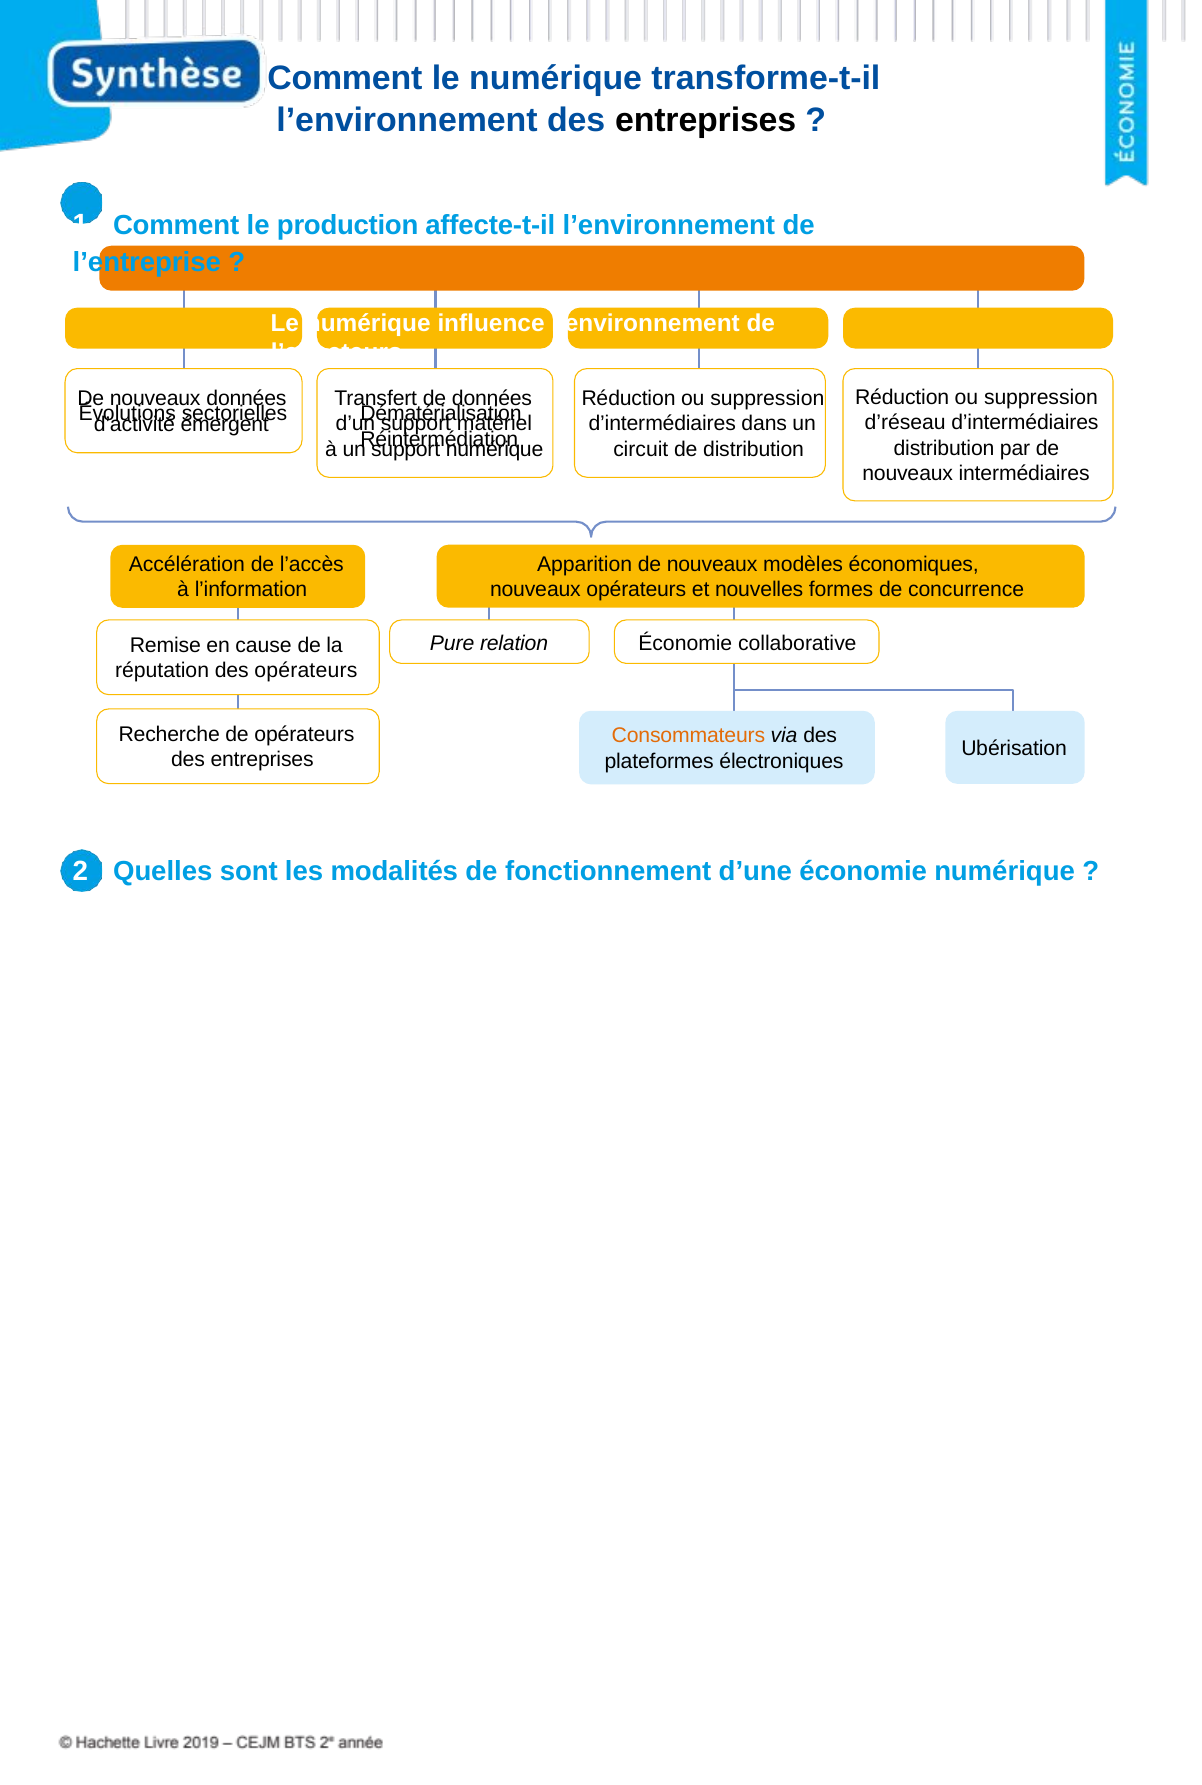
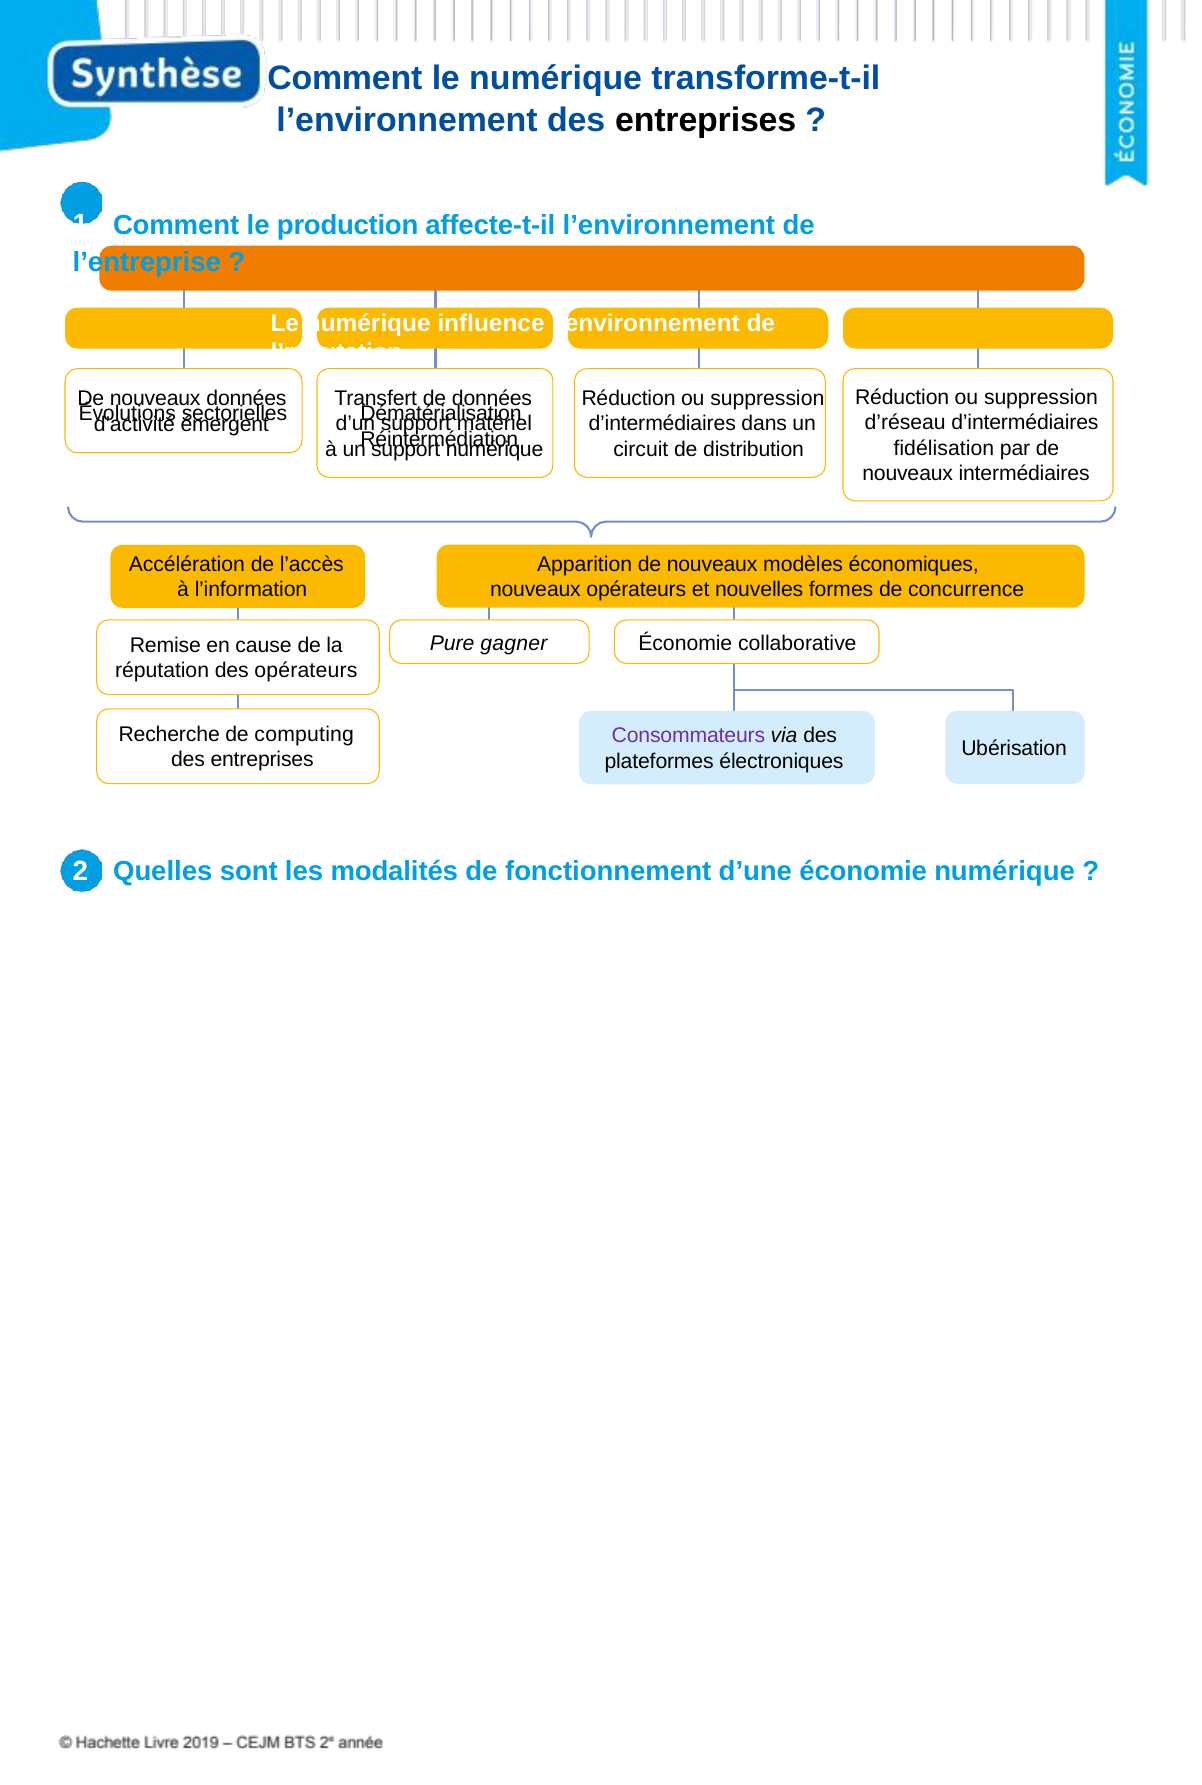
l’acheteurs: l’acheteurs -> l’réputation
distribution at (944, 448): distribution -> ﬁdélisation
relation: relation -> gagner
de opérateurs: opérateurs -> computing
Consommateurs colour: orange -> purple
